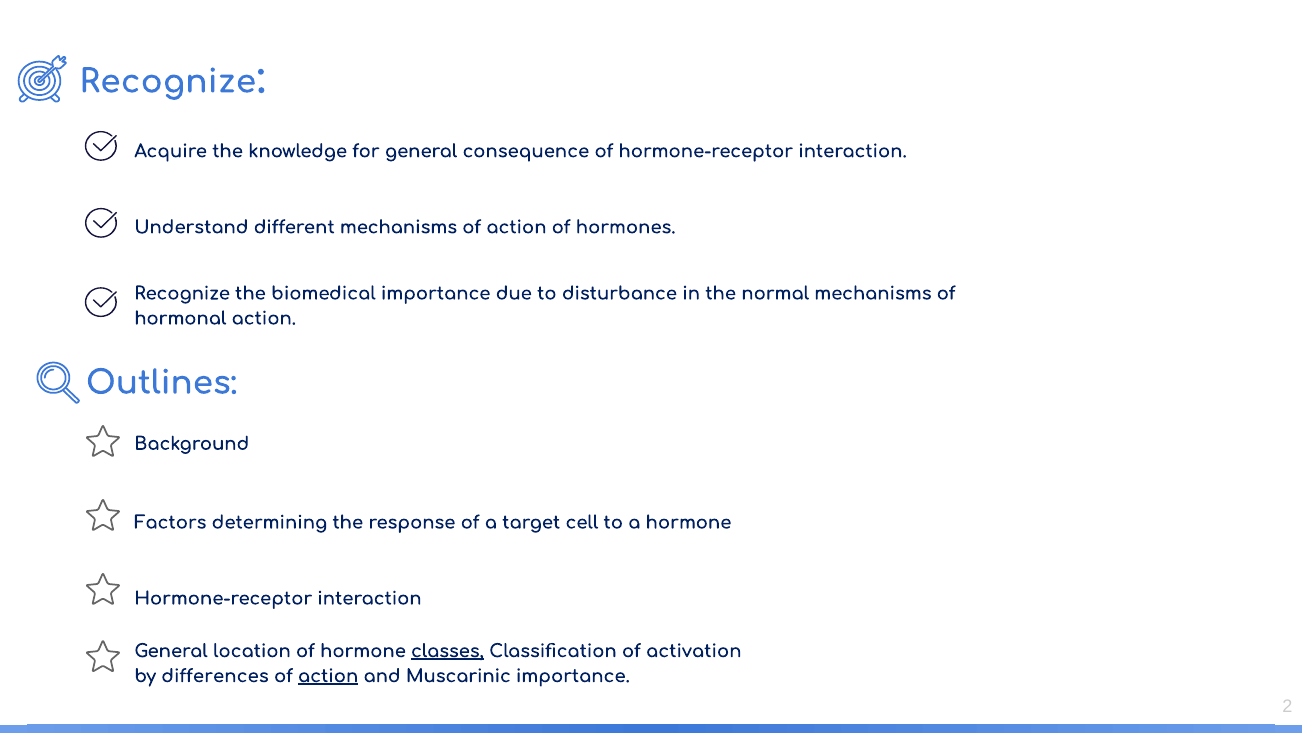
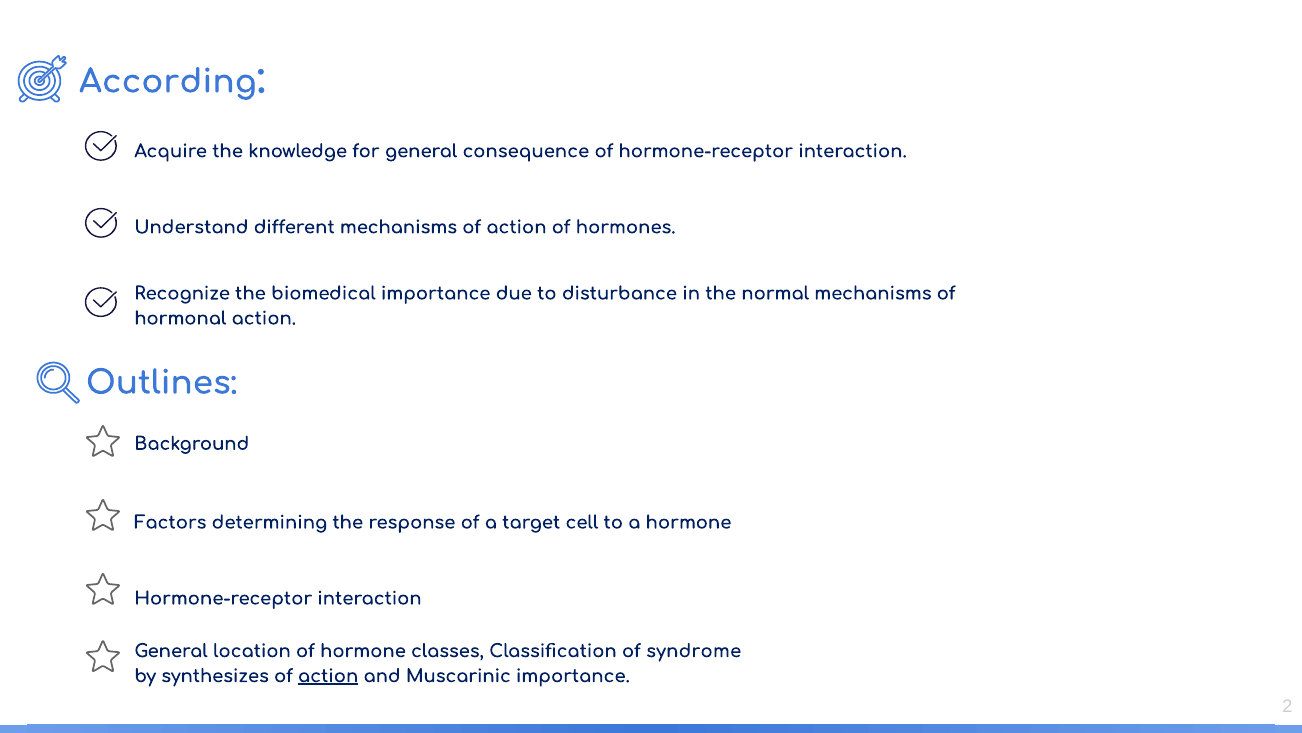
Recognize at (168, 82): Recognize -> According
classes underline: present -> none
activation: activation -> syndrome
differences: differences -> synthesizes
